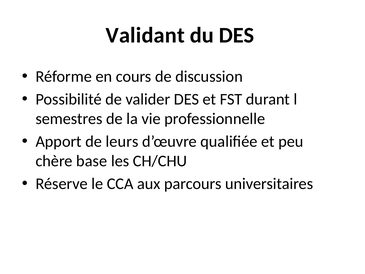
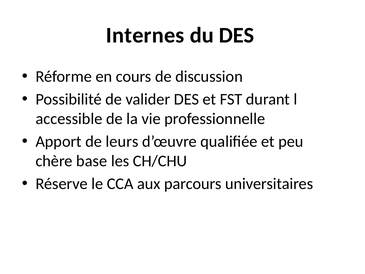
Validant: Validant -> Internes
semestres: semestres -> accessible
